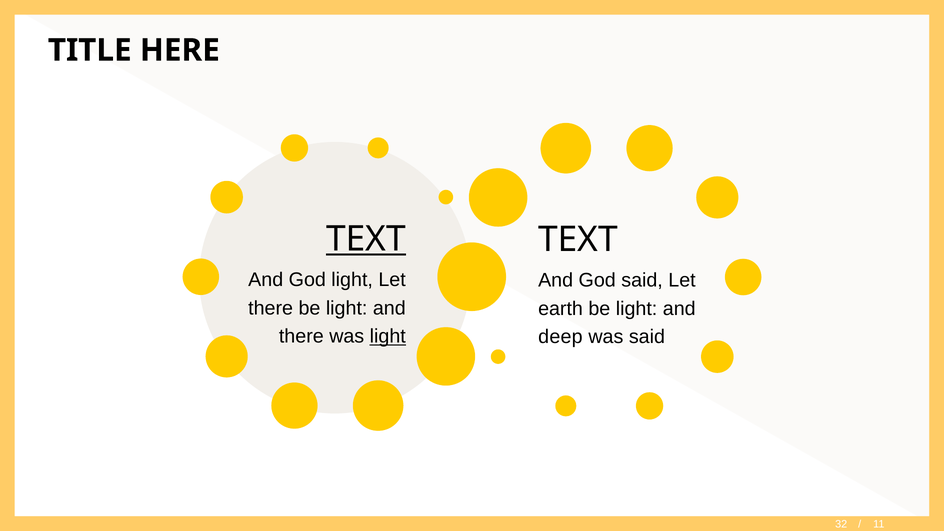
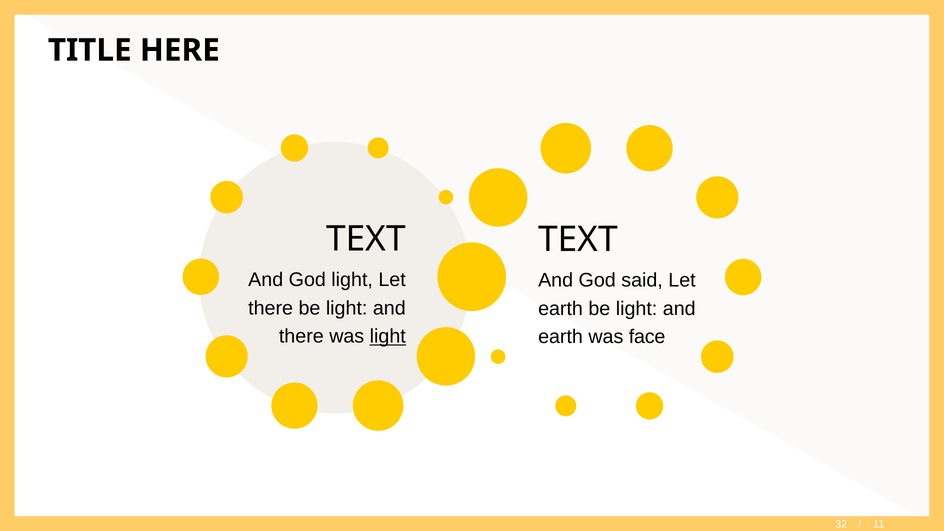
TEXT at (366, 239) underline: present -> none
deep at (560, 337): deep -> earth
was said: said -> face
